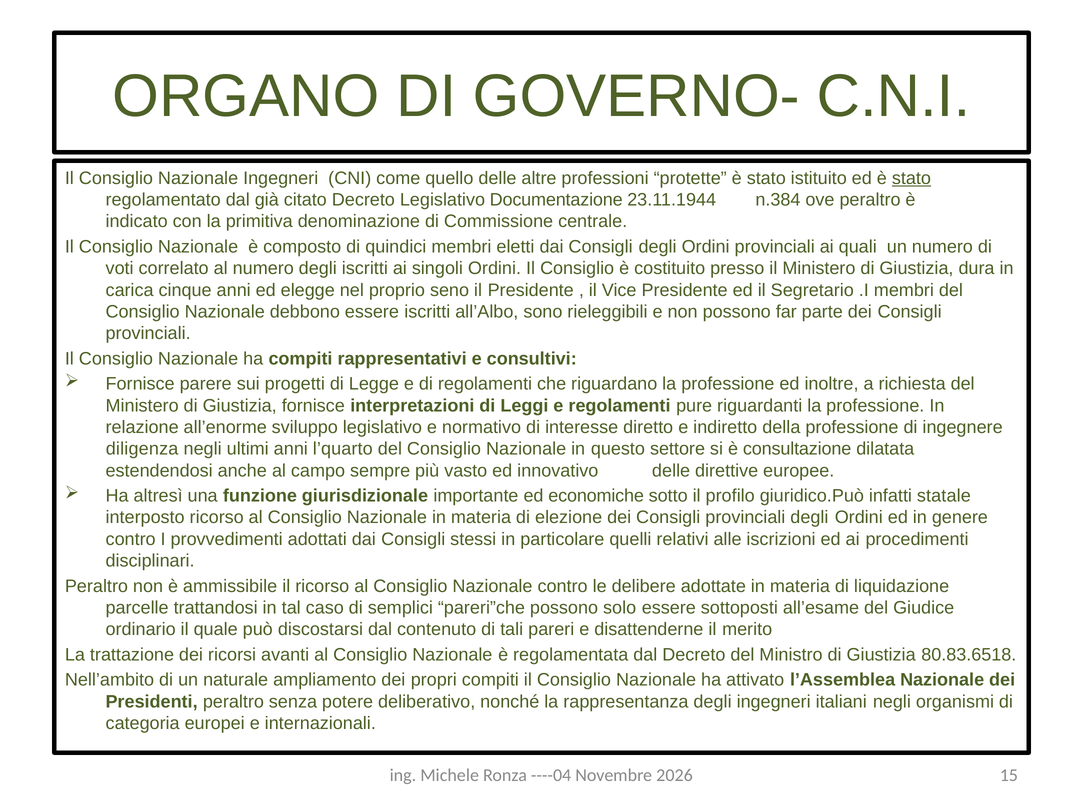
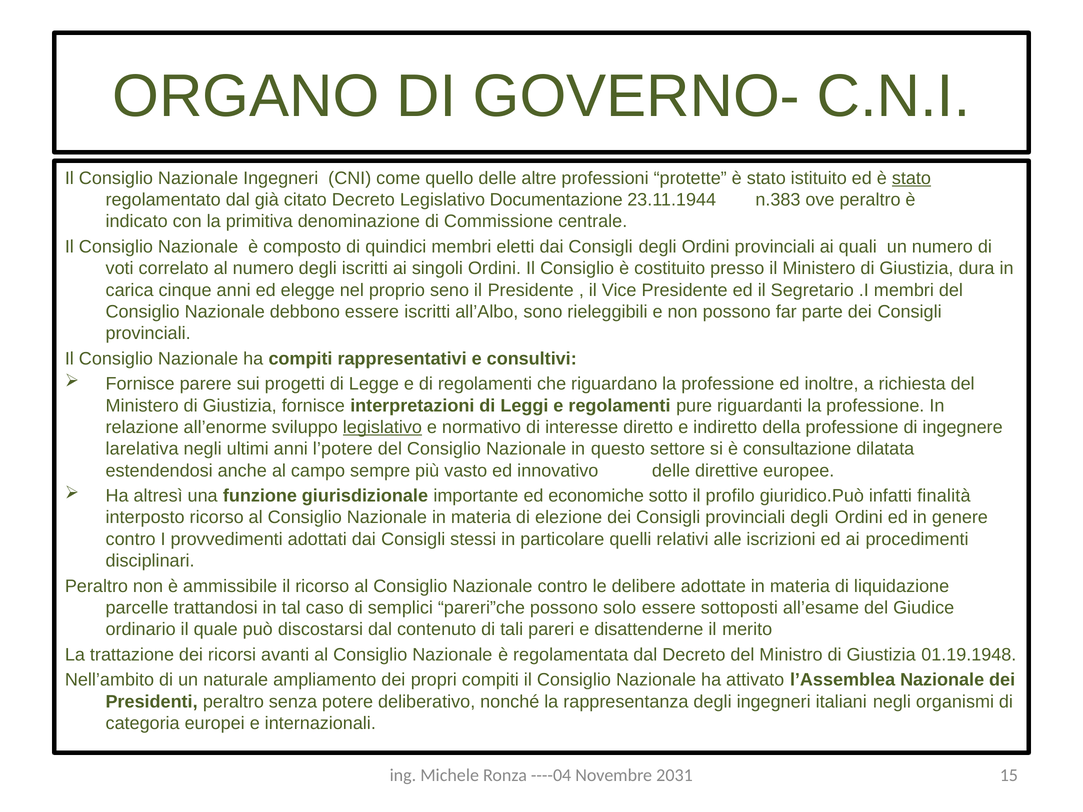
n.384: n.384 -> n.383
legislativo at (382, 427) underline: none -> present
diligenza: diligenza -> larelativa
l’quarto: l’quarto -> l’potere
statale: statale -> finalità
80.83.6518: 80.83.6518 -> 01.19.1948
2026: 2026 -> 2031
